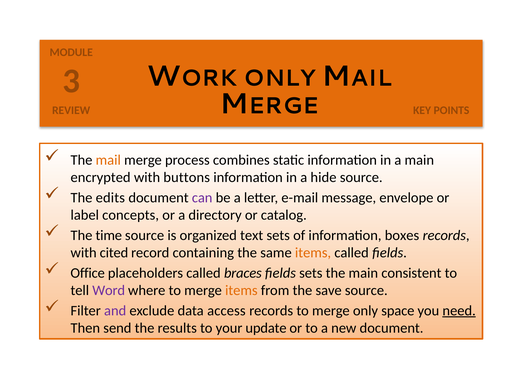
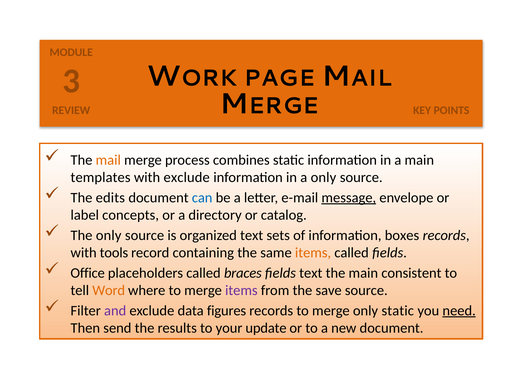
ONLY at (280, 78): ONLY -> PAGE
encrypted: encrypted -> templates
with buttons: buttons -> exclude
a hide: hide -> only
can colour: purple -> blue
message underline: none -> present
The time: time -> only
cited: cited -> tools
fields sets: sets -> text
Word colour: purple -> orange
items at (241, 290) colour: orange -> purple
access: access -> figures
only space: space -> static
